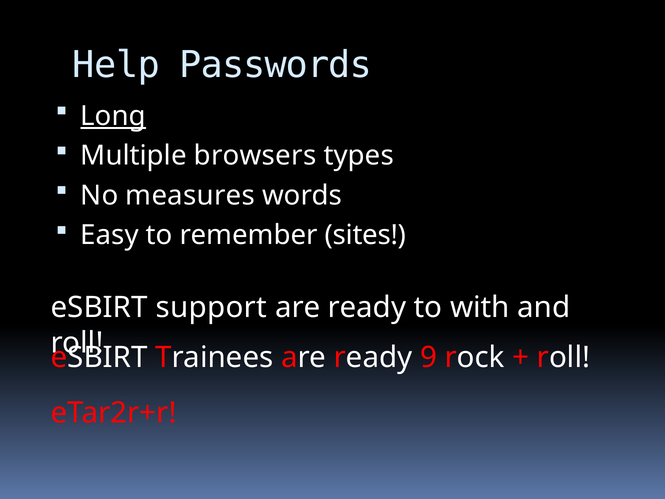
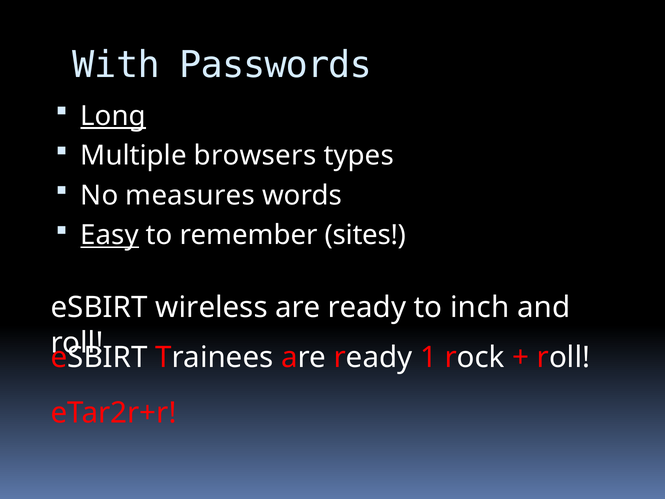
Help: Help -> With
Easy underline: none -> present
support: support -> wireless
with: with -> inch
9: 9 -> 1
